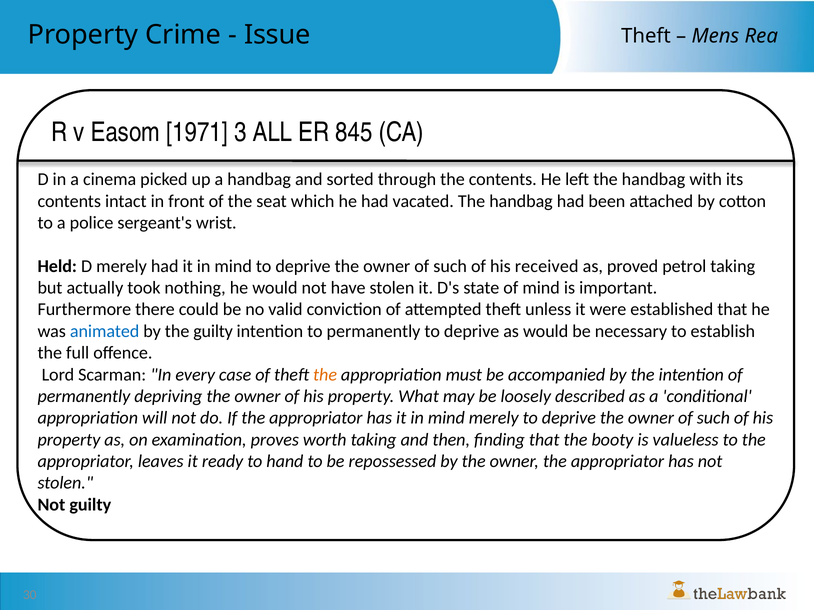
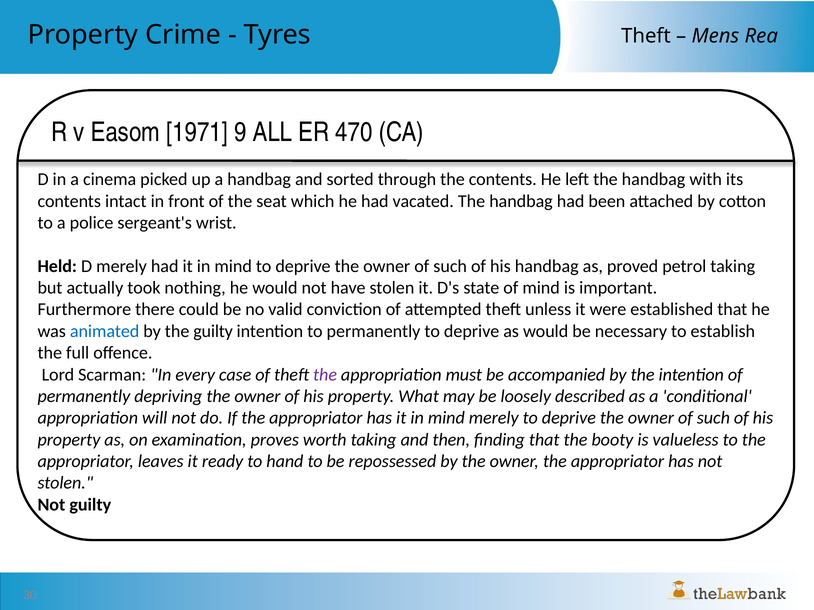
Issue: Issue -> Tyres
3: 3 -> 9
845: 845 -> 470
his received: received -> handbag
the at (325, 375) colour: orange -> purple
